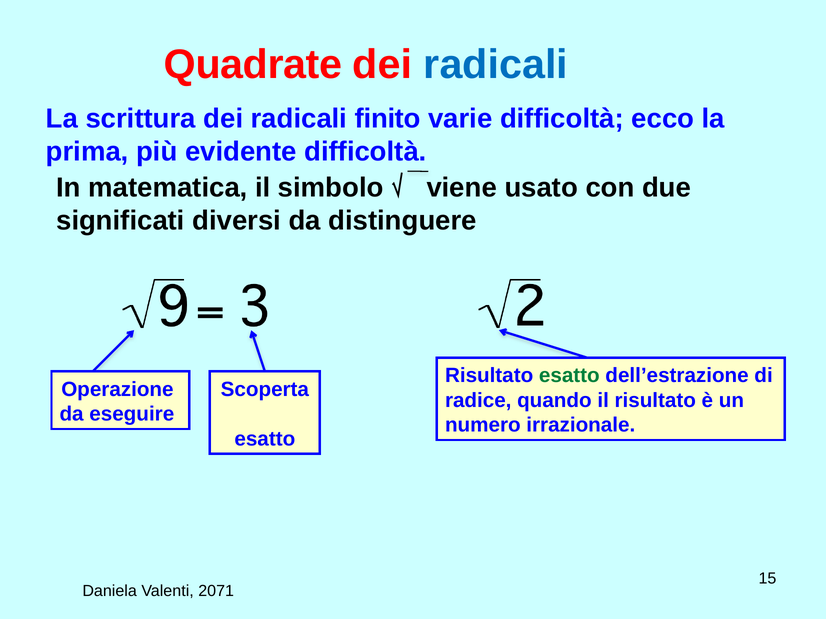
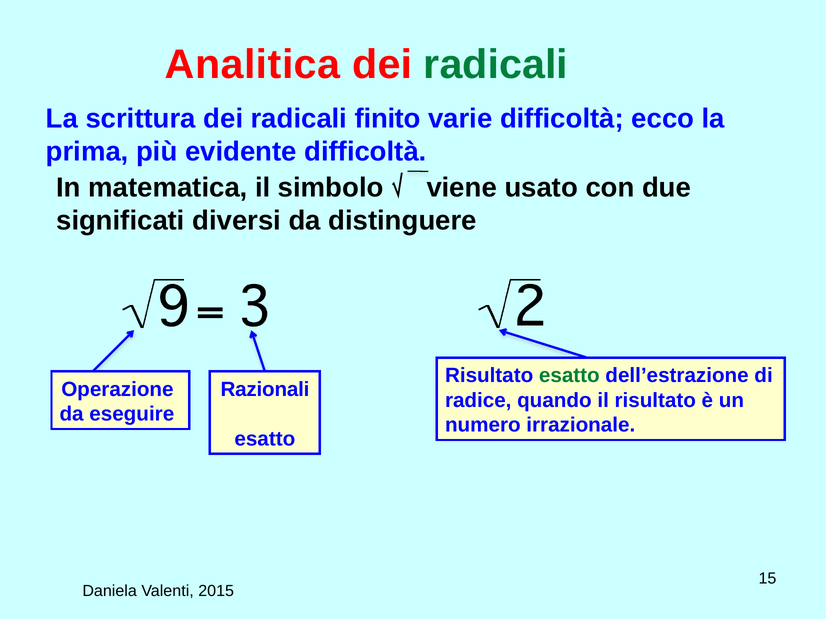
Quadrate: Quadrate -> Analitica
radicali at (496, 65) colour: blue -> green
Scoperta: Scoperta -> Razionali
2071: 2071 -> 2015
